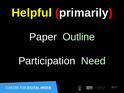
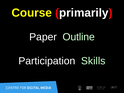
Helpful: Helpful -> Course
Need: Need -> Skills
